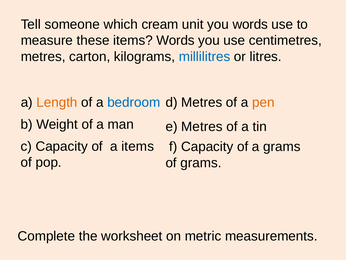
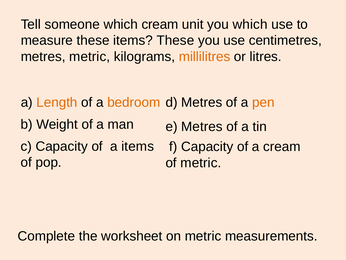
you words: words -> which
items Words: Words -> These
metres carton: carton -> metric
millilitres colour: blue -> orange
bedroom colour: blue -> orange
a grams: grams -> cream
of grams: grams -> metric
